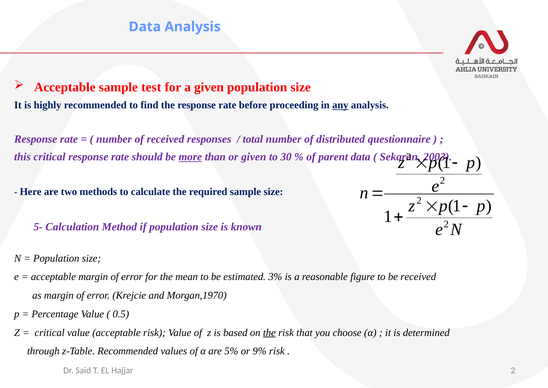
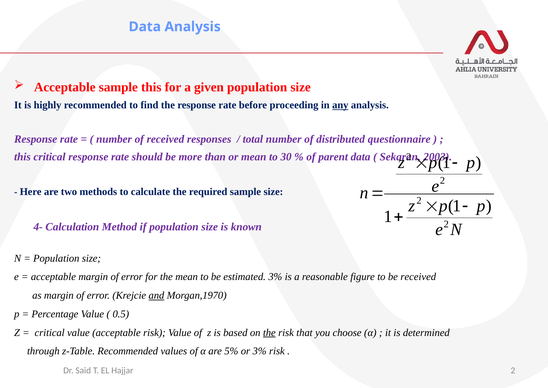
sample test: test -> this
more underline: present -> none
or given: given -> mean
5-: 5- -> 4-
and underline: none -> present
or 9%: 9% -> 3%
